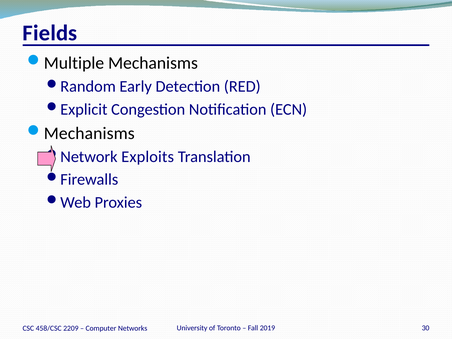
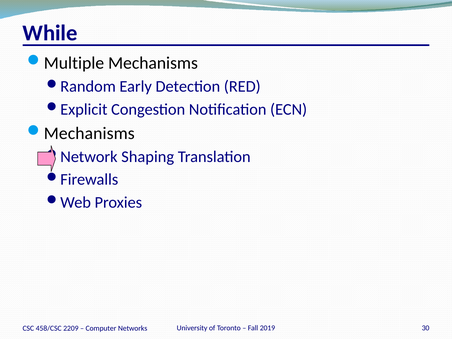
Fields: Fields -> While
Exploits: Exploits -> Shaping
